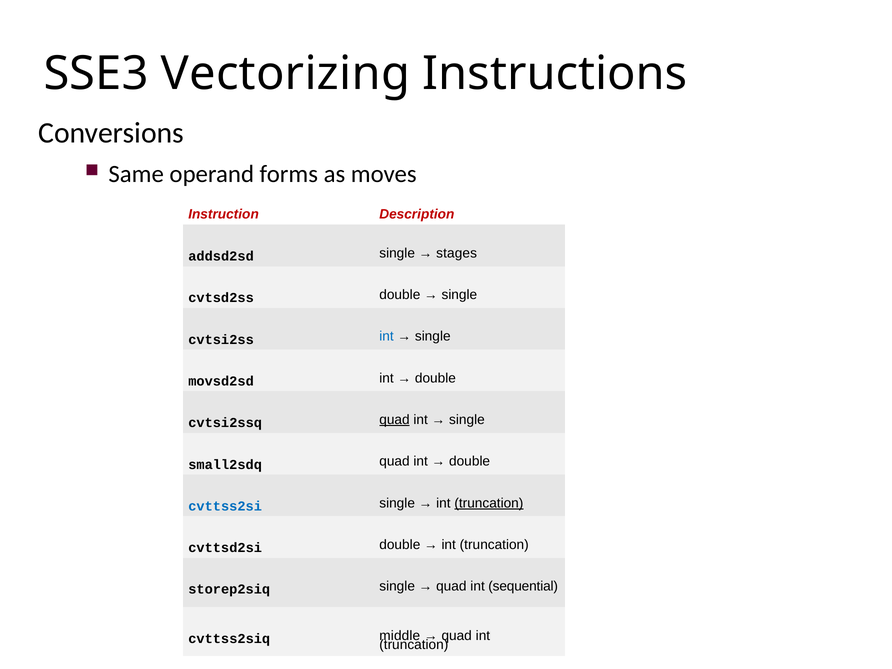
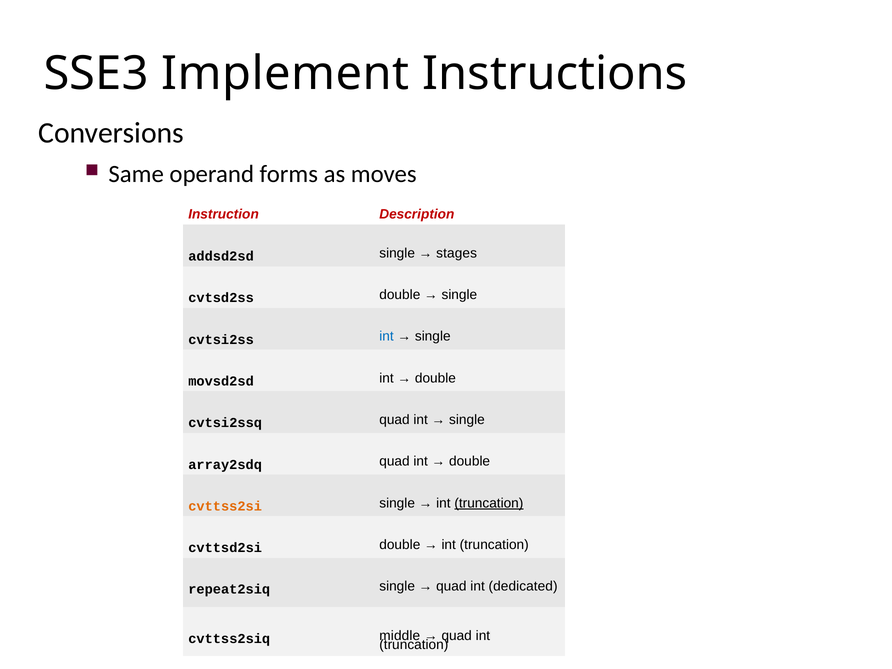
Vectorizing: Vectorizing -> Implement
quad at (394, 420) underline: present -> none
small2sdq: small2sdq -> array2sdq
cvttss2si colour: blue -> orange
storep2siq: storep2siq -> repeat2siq
sequential: sequential -> dedicated
